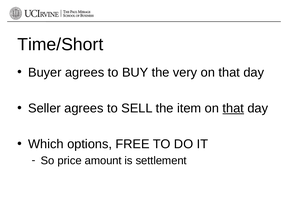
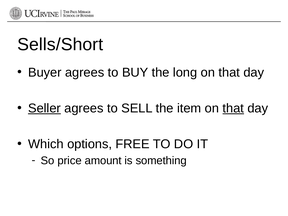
Time/Short: Time/Short -> Sells/Short
very: very -> long
Seller underline: none -> present
settlement: settlement -> something
